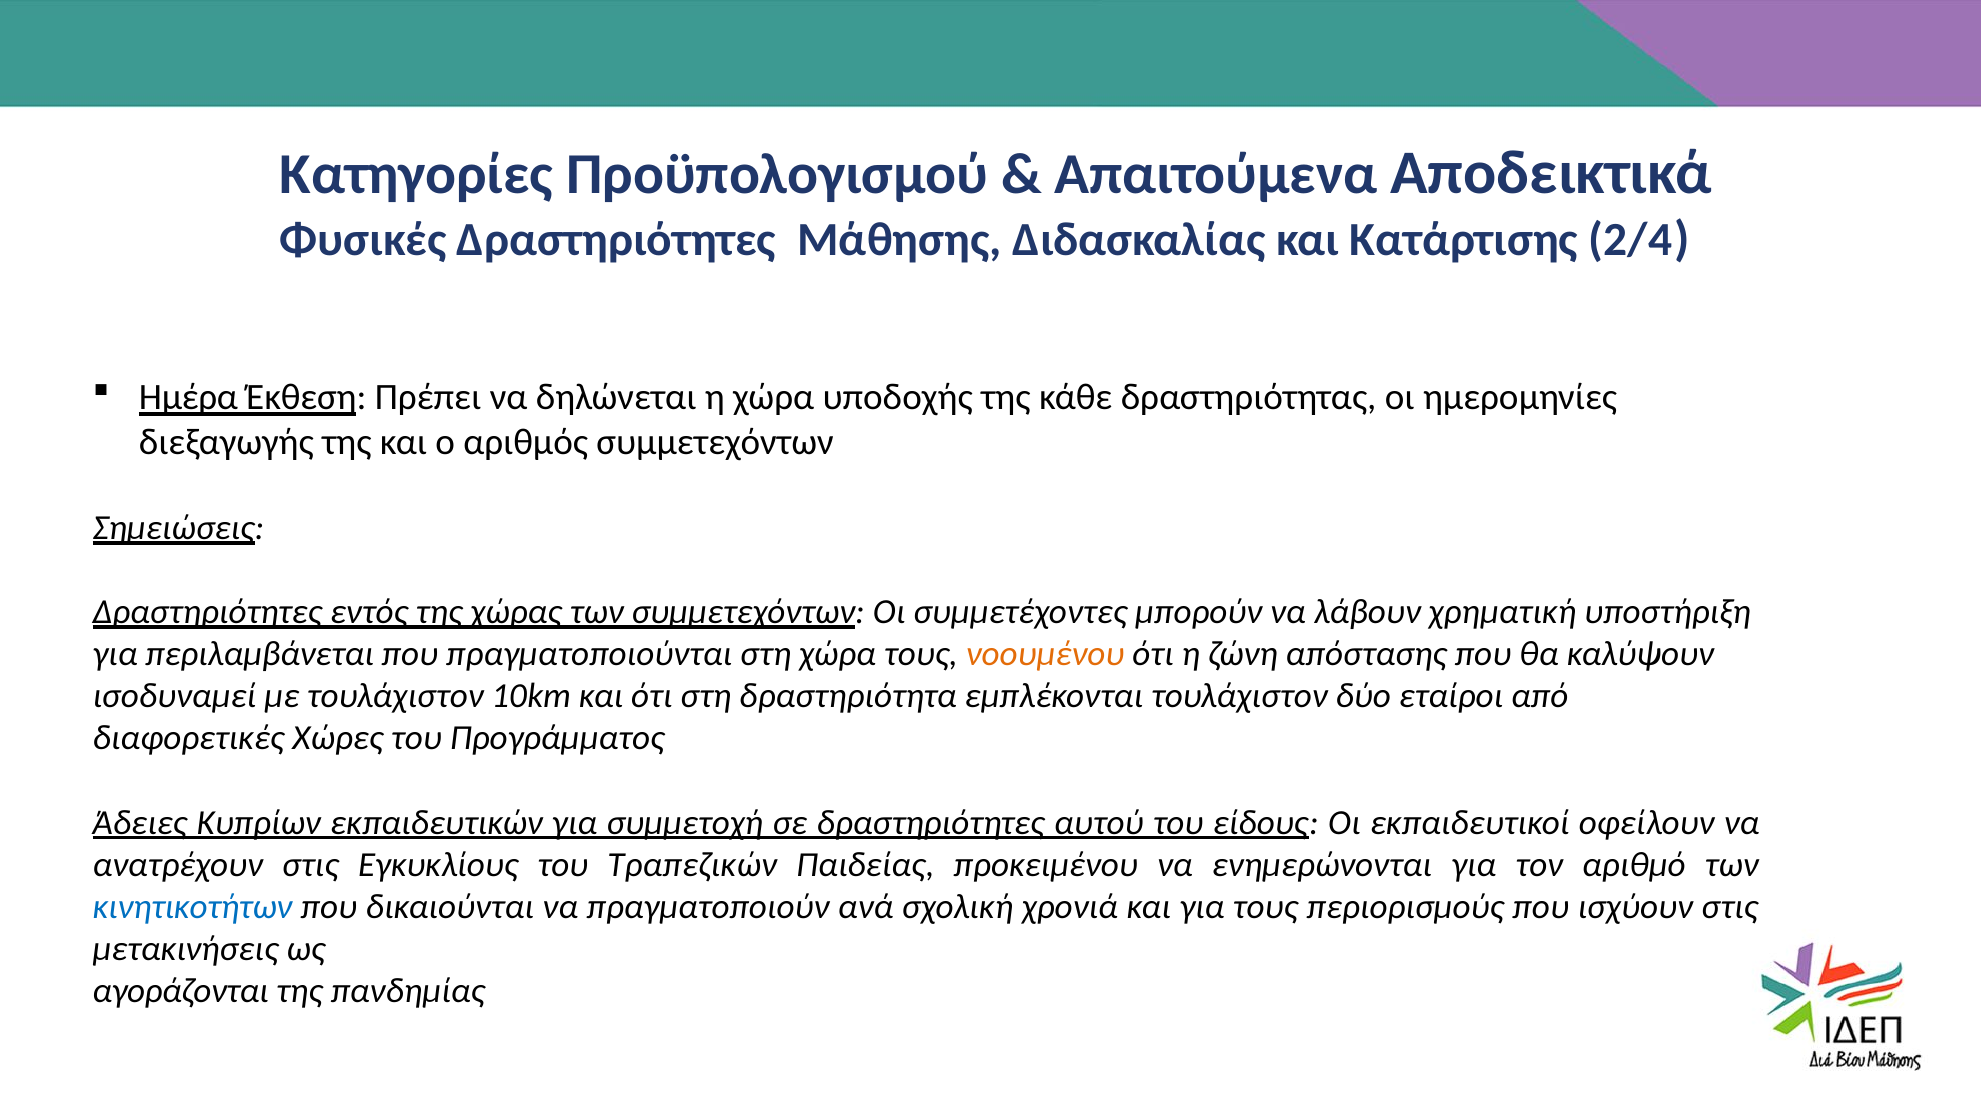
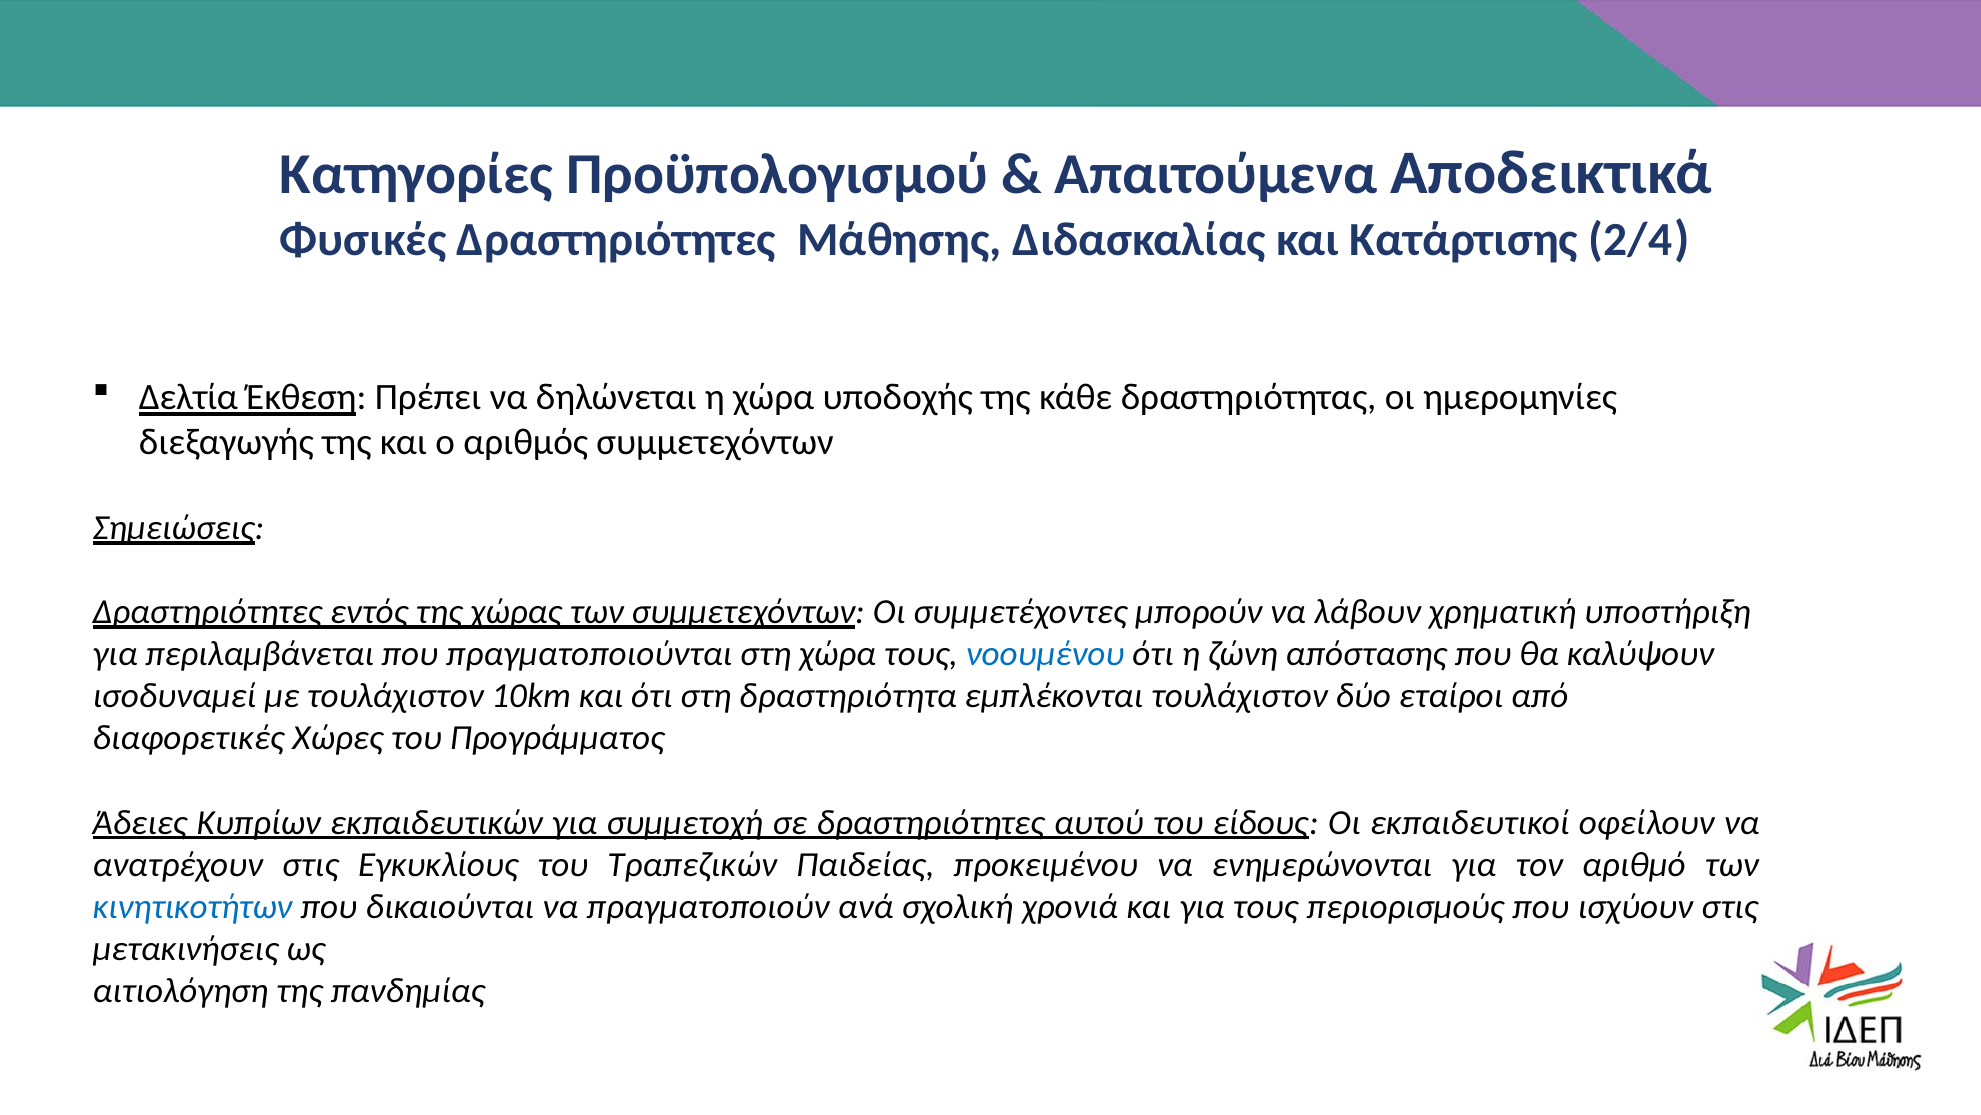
Ημέρα: Ημέρα -> Δελτία
νοουμένου colour: orange -> blue
αγοράζονται: αγοράζονται -> αιτιολόγηση
